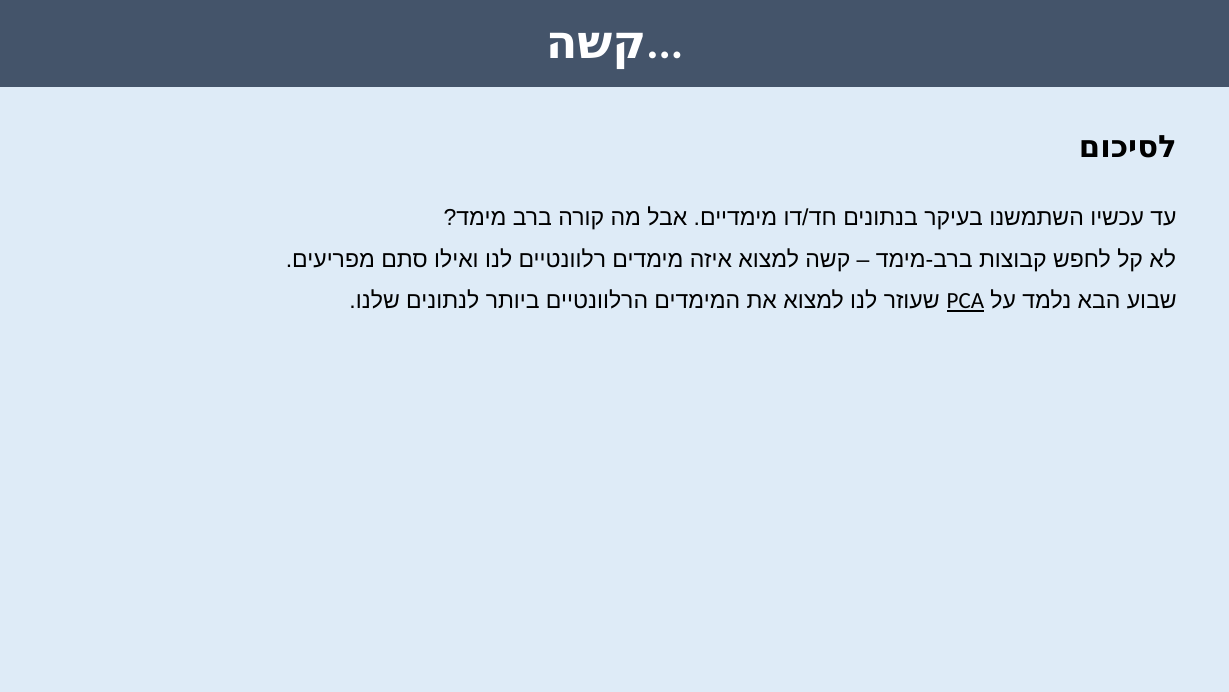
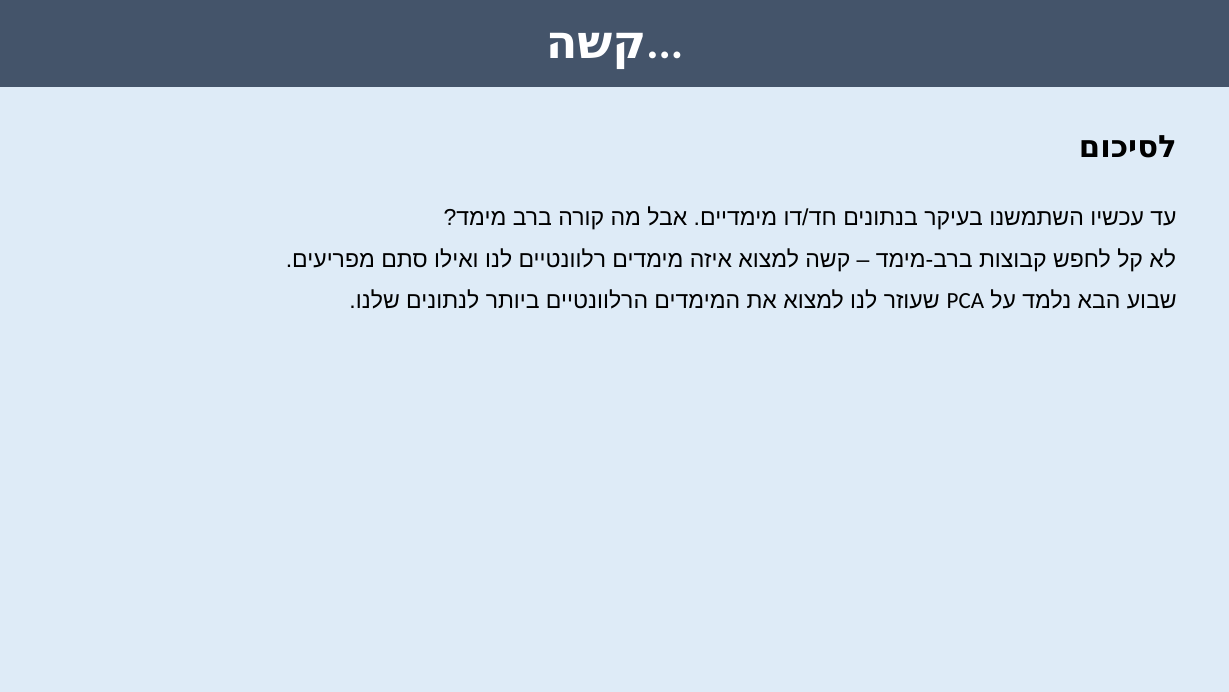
PCA underline: present -> none
